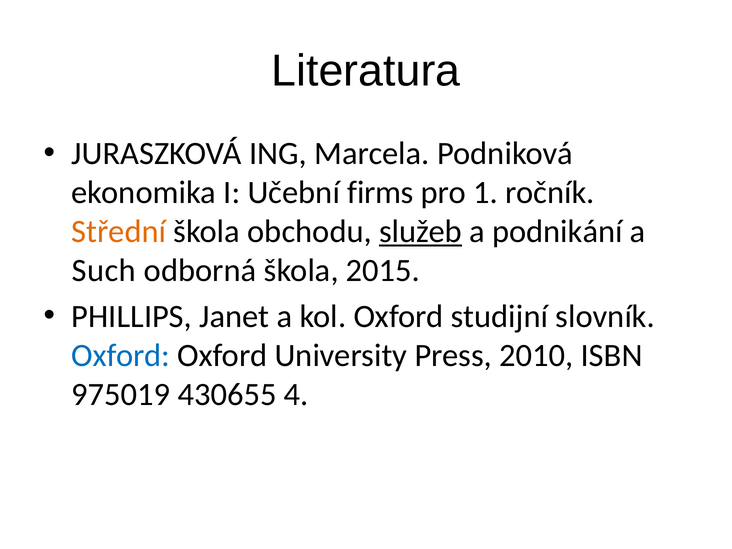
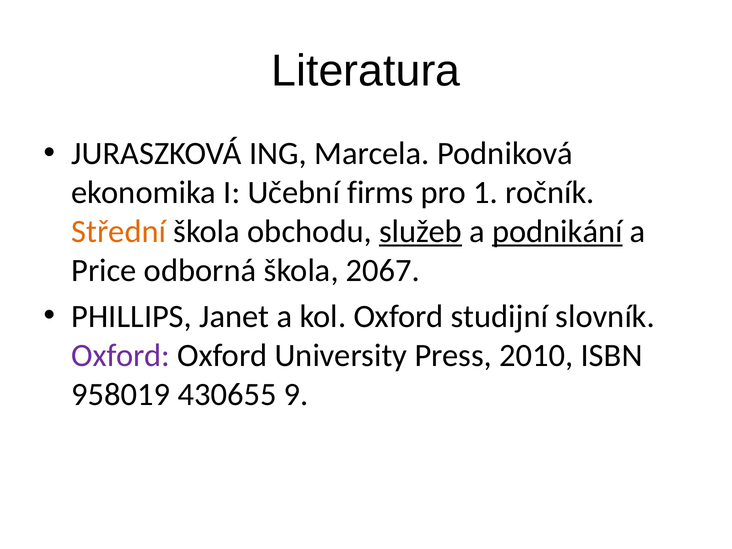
podnikání underline: none -> present
Such: Such -> Price
2015: 2015 -> 2067
Oxford at (121, 355) colour: blue -> purple
975019: 975019 -> 958019
4: 4 -> 9
